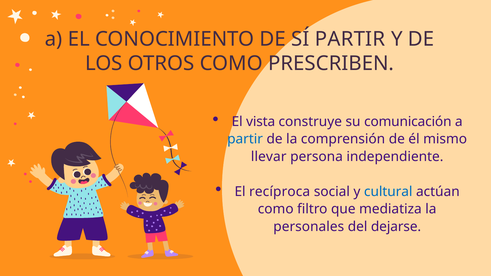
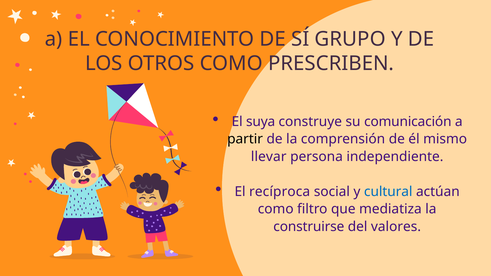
SÍ PARTIR: PARTIR -> GRUPO
vista: vista -> suya
partir at (245, 139) colour: blue -> black
personales: personales -> construirse
dejarse: dejarse -> valores
